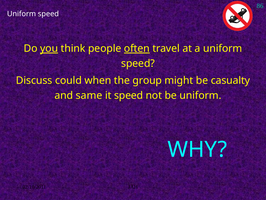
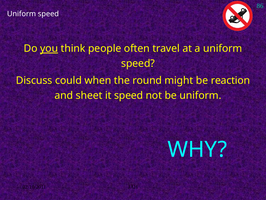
often underline: present -> none
group: group -> round
casualty: casualty -> reaction
same: same -> sheet
